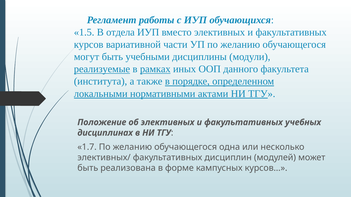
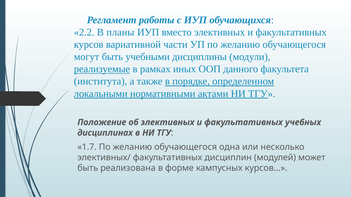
1.5: 1.5 -> 2.2
отдела: отдела -> планы
рамках underline: present -> none
